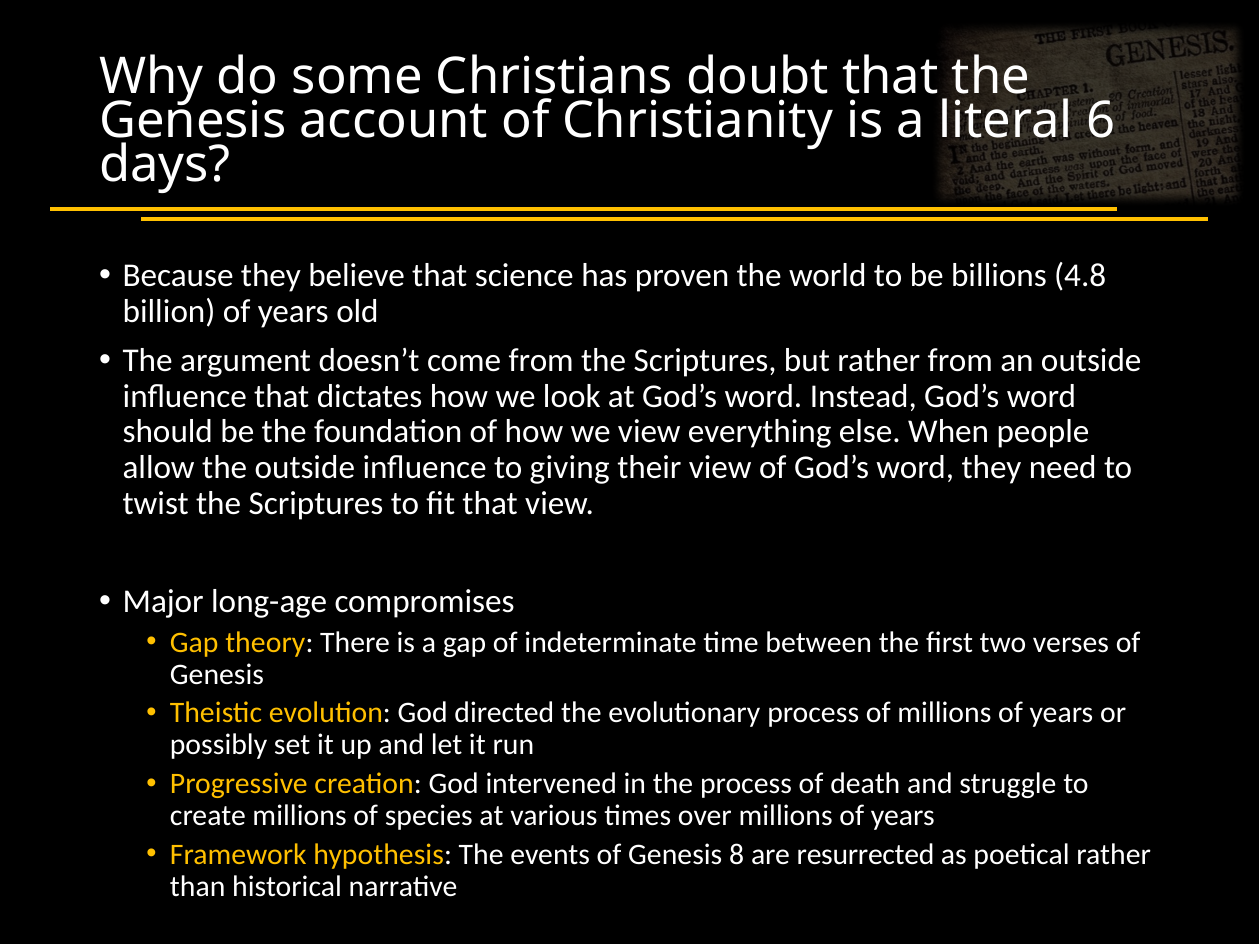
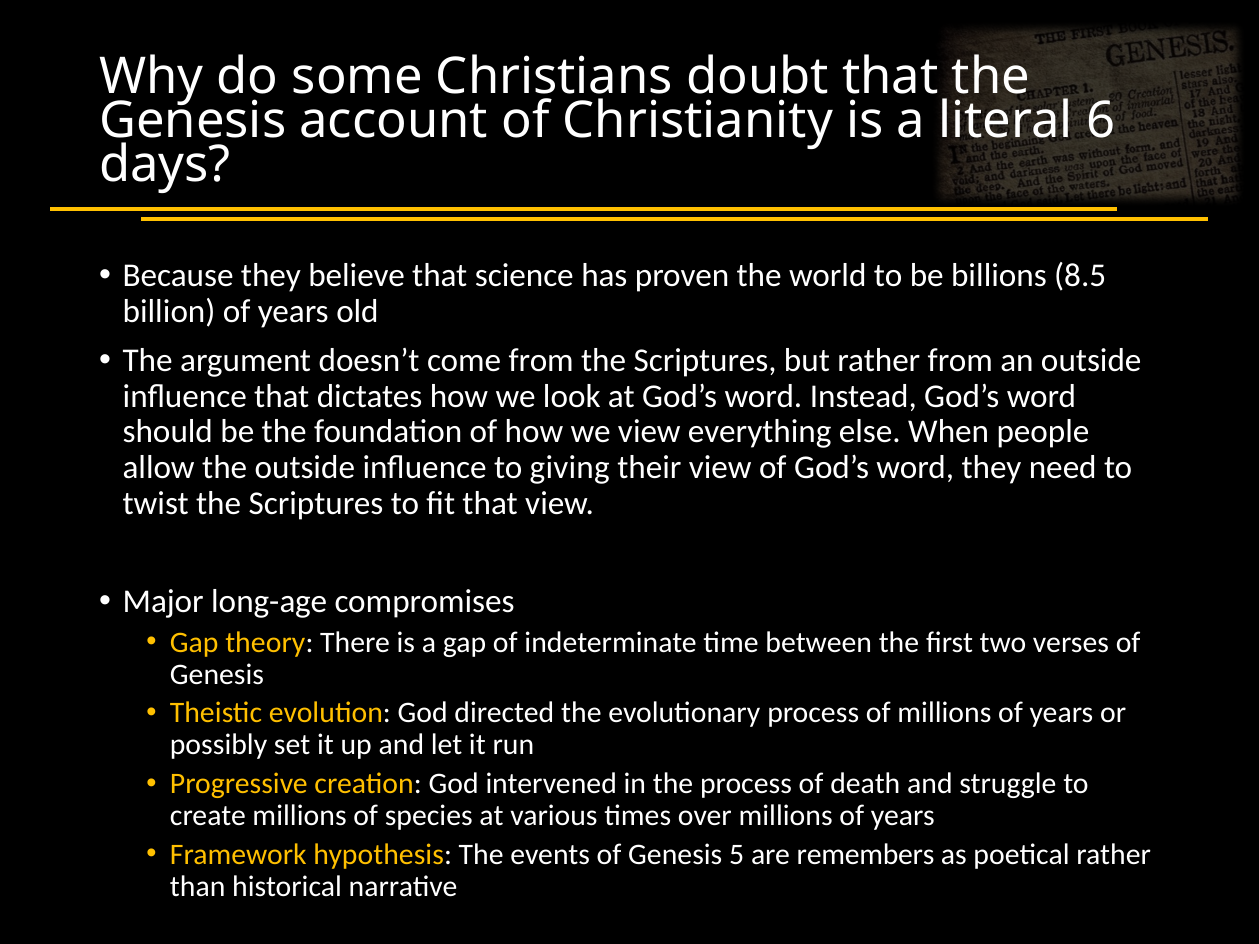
4.8: 4.8 -> 8.5
8: 8 -> 5
resurrected: resurrected -> remembers
